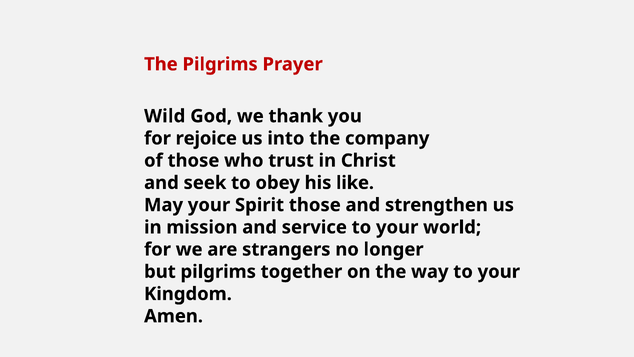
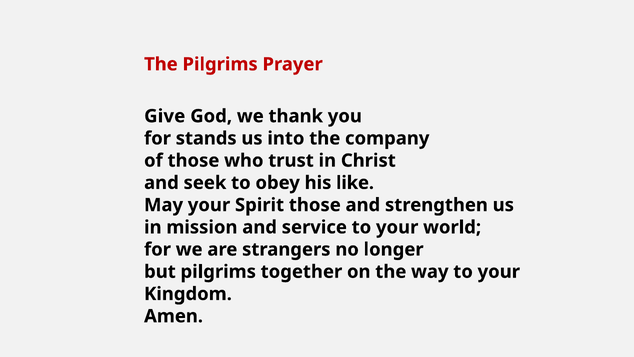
Wild: Wild -> Give
rejoice: rejoice -> stands
